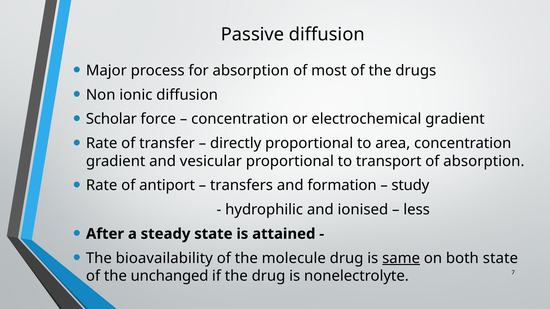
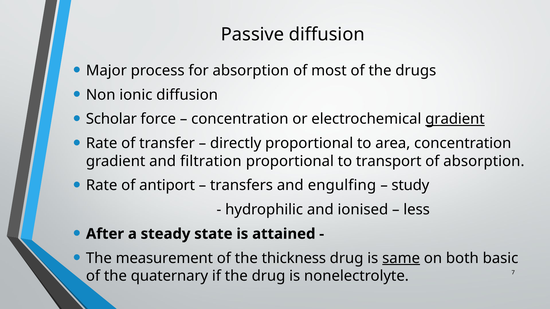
gradient at (455, 119) underline: none -> present
vesicular: vesicular -> filtration
formation: formation -> engulfing
bioavailability: bioavailability -> measurement
molecule: molecule -> thickness
both state: state -> basic
unchanged: unchanged -> quaternary
